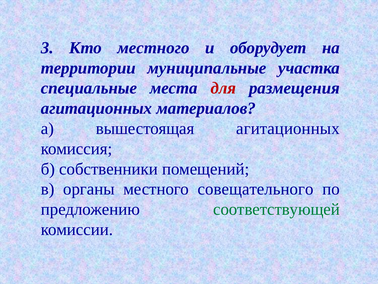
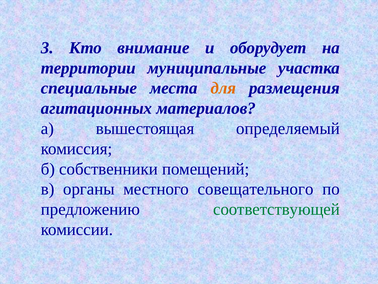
Кто местного: местного -> внимание
для colour: red -> orange
вышестоящая агитационных: агитационных -> определяемый
